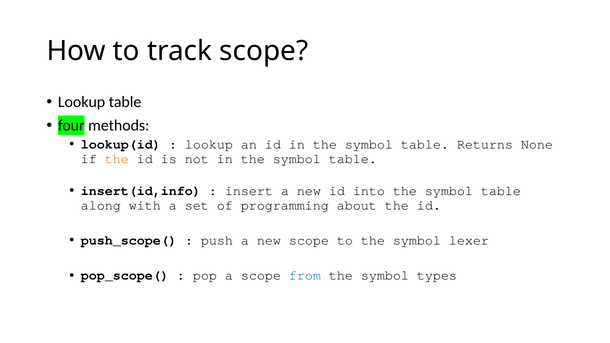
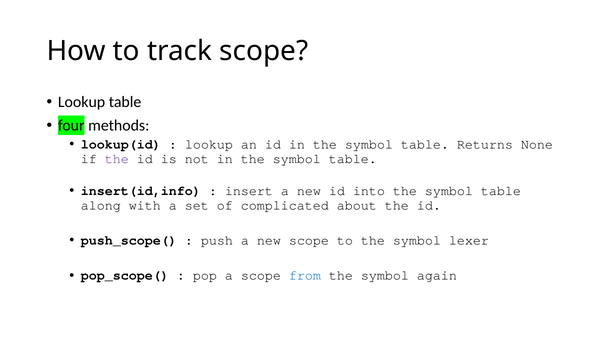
the at (117, 159) colour: orange -> purple
programming: programming -> complicated
types: types -> again
